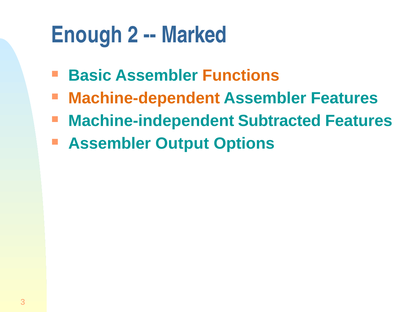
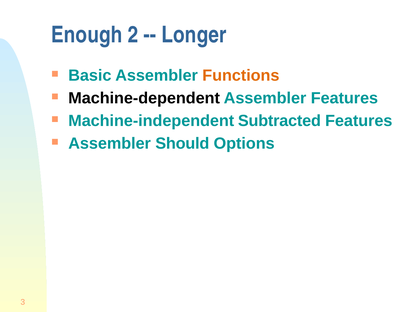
Marked: Marked -> Longer
Machine-dependent colour: orange -> black
Output: Output -> Should
